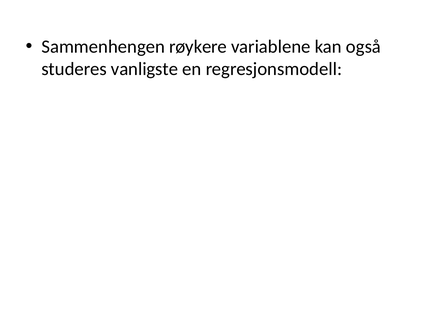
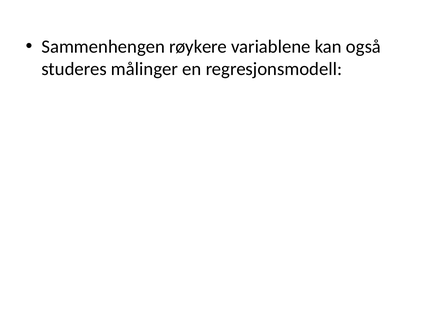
vanligste: vanligste -> målinger
